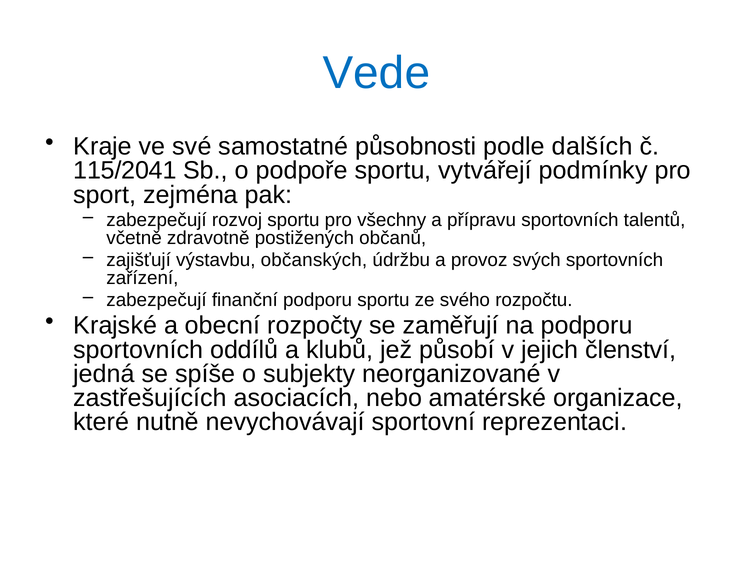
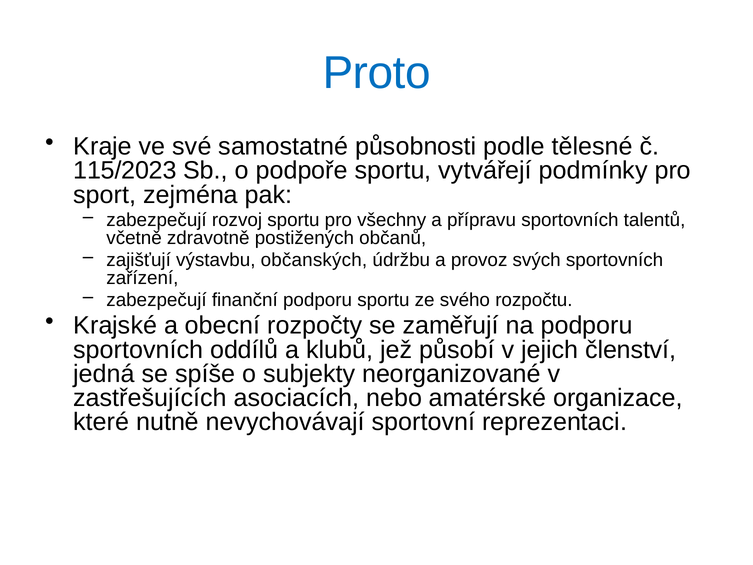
Vede: Vede -> Proto
dalších: dalších -> tělesné
115/2041: 115/2041 -> 115/2023
